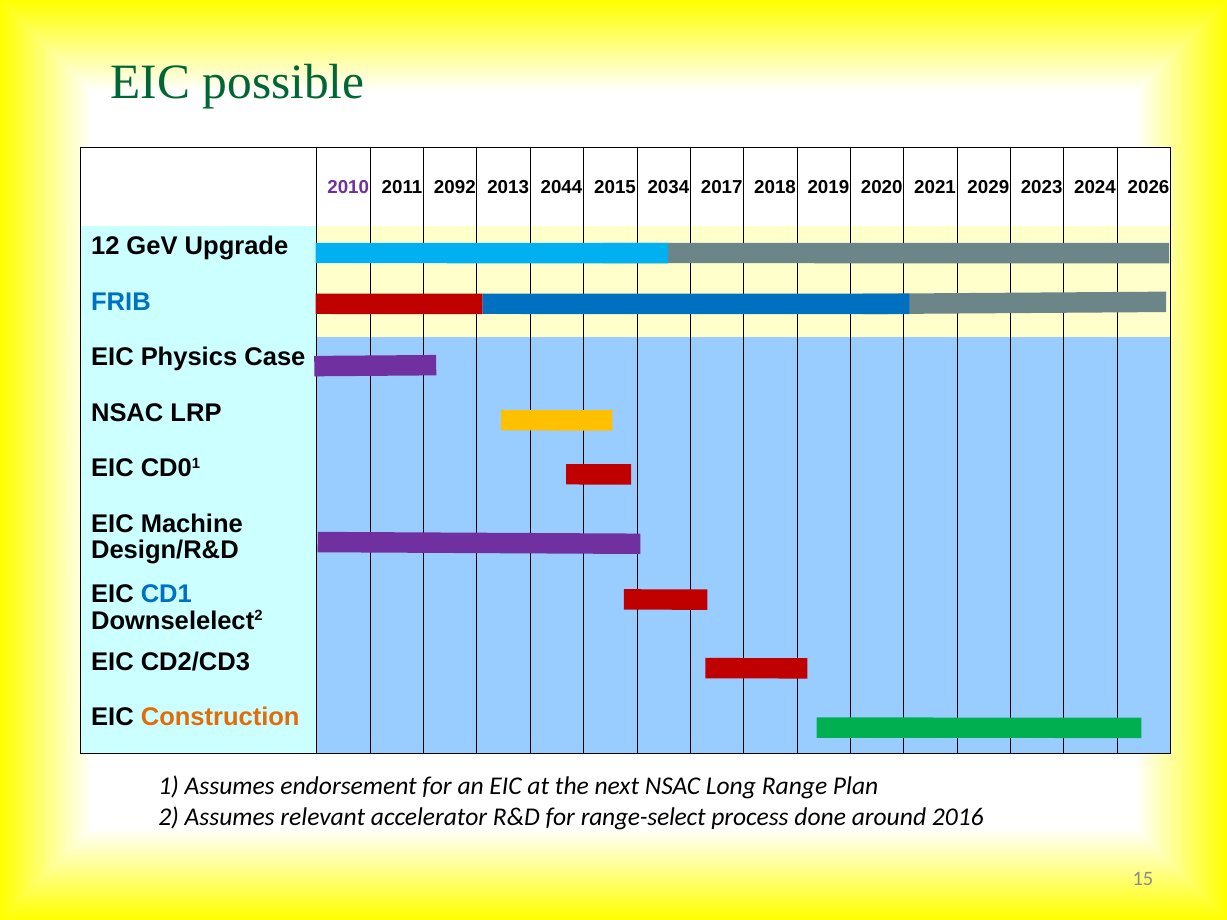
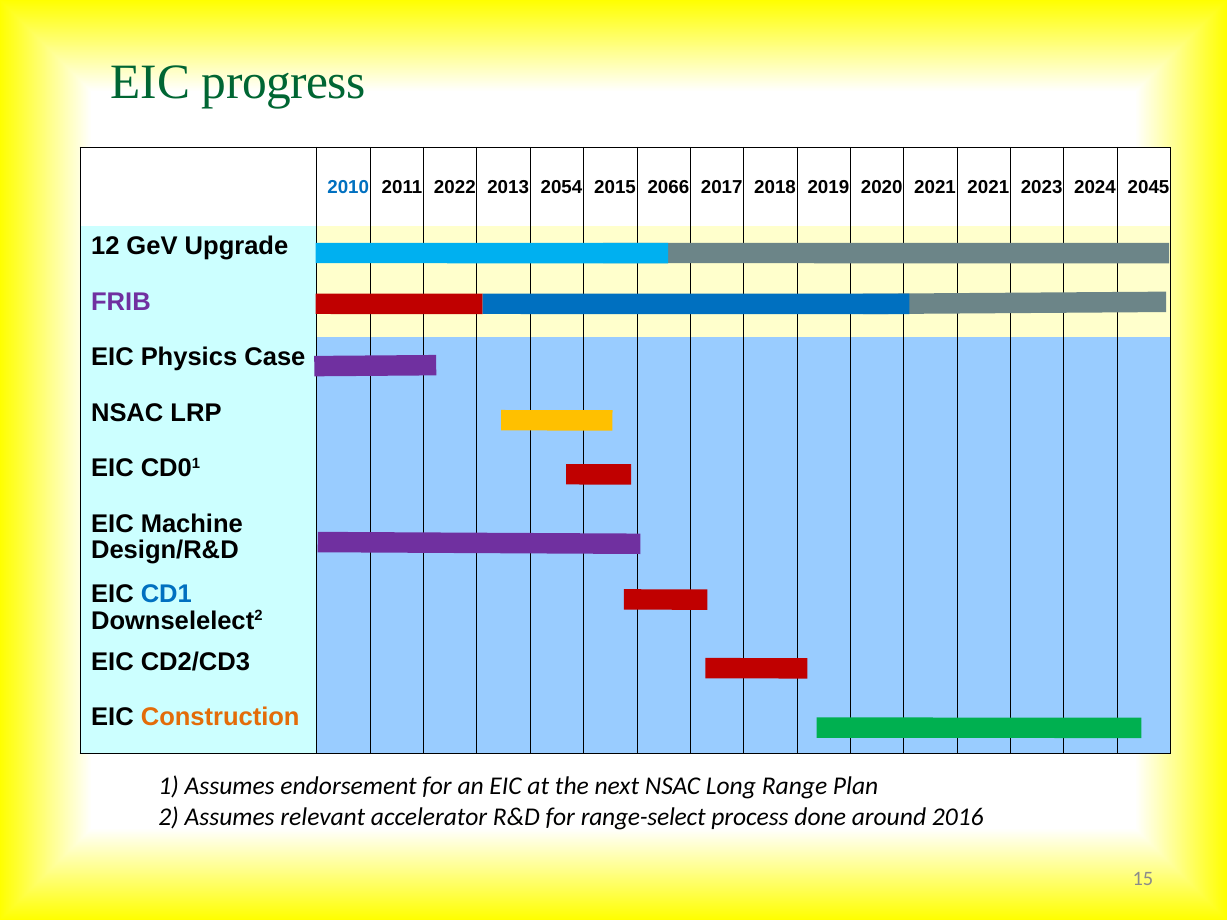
possible: possible -> progress
2010 colour: purple -> blue
2092: 2092 -> 2022
2044: 2044 -> 2054
2034: 2034 -> 2066
2021 2029: 2029 -> 2021
2026: 2026 -> 2045
FRIB colour: blue -> purple
